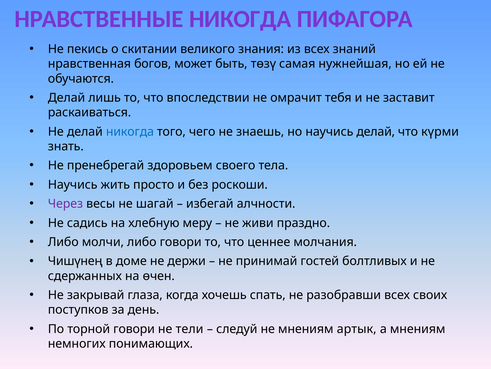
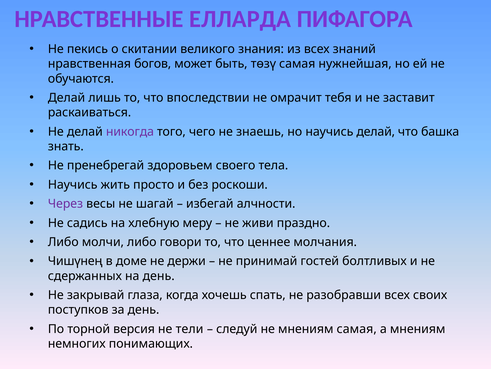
НРАВСТВЕННЫЕ НИКОГДА: НИКОГДА -> ЕЛЛАРДА
никогда at (130, 131) colour: blue -> purple
күрми: күрми -> башка
на өчен: өчен -> день
торной говори: говори -> версия
мнениям артык: артык -> самая
